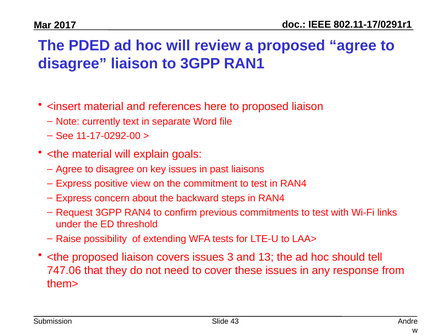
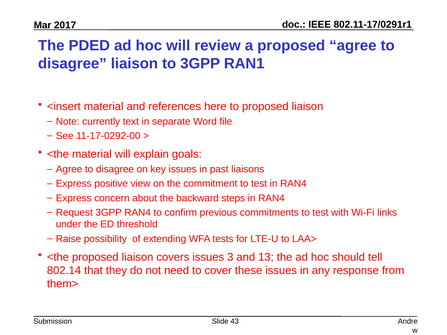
747.06: 747.06 -> 802.14
